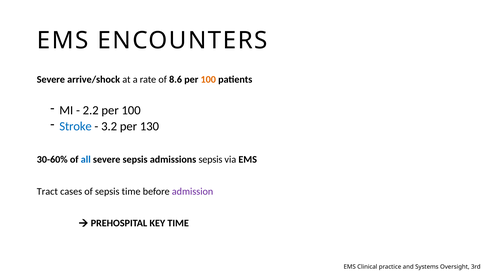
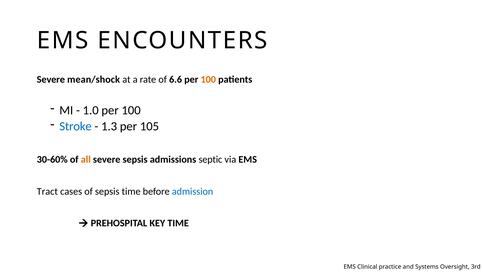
arrive/shock: arrive/shock -> mean/shock
8.6: 8.6 -> 6.6
2.2: 2.2 -> 1.0
3.2: 3.2 -> 1.3
130: 130 -> 105
all colour: blue -> orange
admissions sepsis: sepsis -> septic
admission colour: purple -> blue
